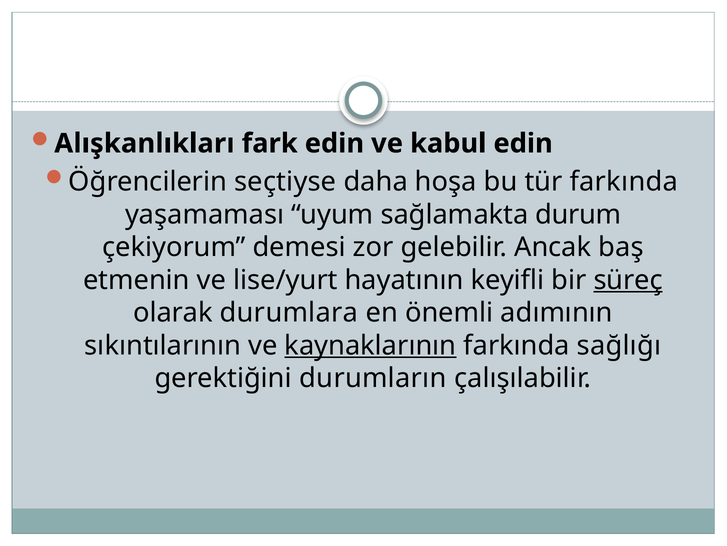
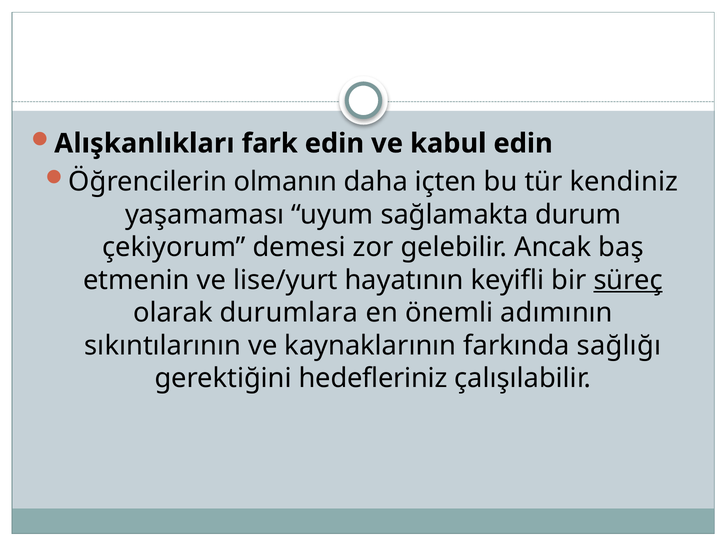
seçtiyse: seçtiyse -> olmanın
hoşa: hoşa -> içten
tür farkında: farkında -> kendiniz
kaynaklarının underline: present -> none
durumların: durumların -> hedefleriniz
